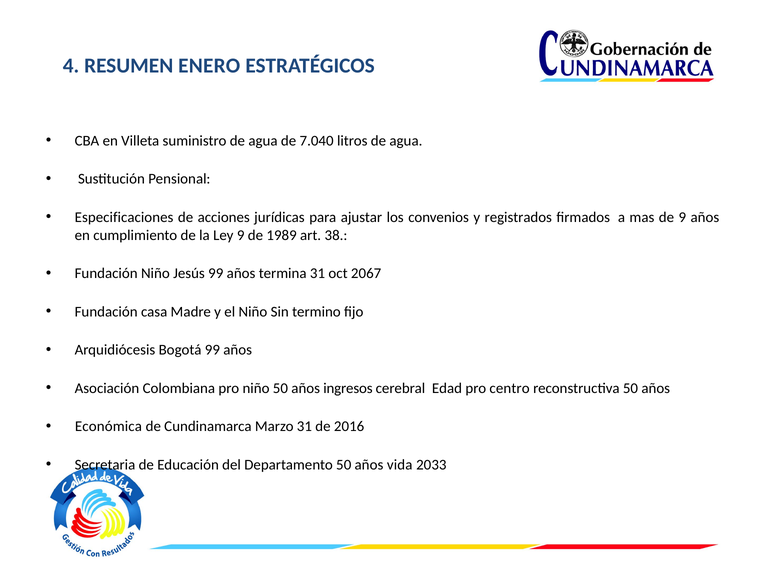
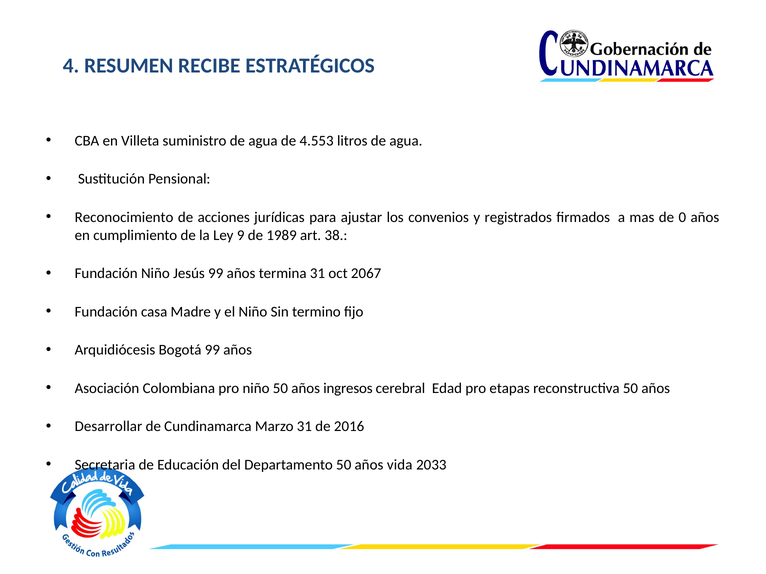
ENERO: ENERO -> RECIBE
7.040: 7.040 -> 4.553
Especificaciones: Especificaciones -> Reconocimiento
de 9: 9 -> 0
centro: centro -> etapas
Económica: Económica -> Desarrollar
